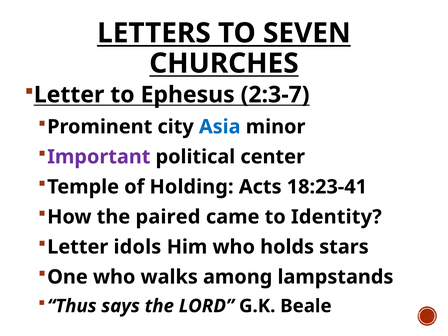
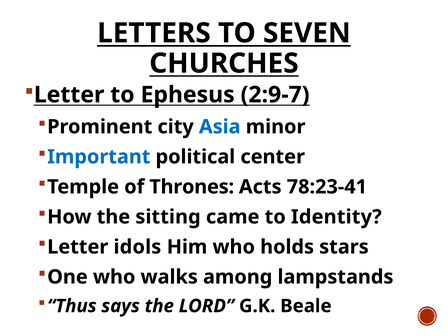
2:3-7: 2:3-7 -> 2:9-7
Important colour: purple -> blue
Holding: Holding -> Thrones
18:23-41: 18:23-41 -> 78:23-41
paired: paired -> sitting
